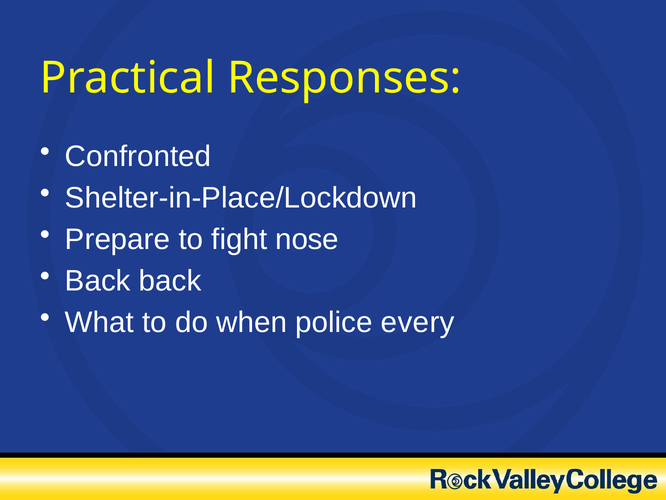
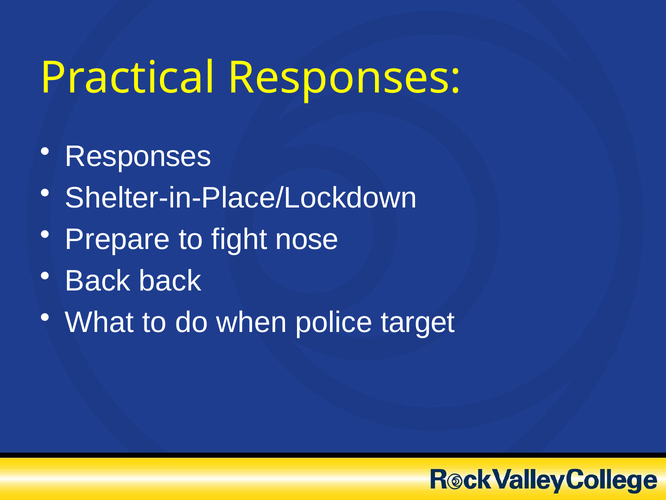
Confronted at (138, 156): Confronted -> Responses
every: every -> target
